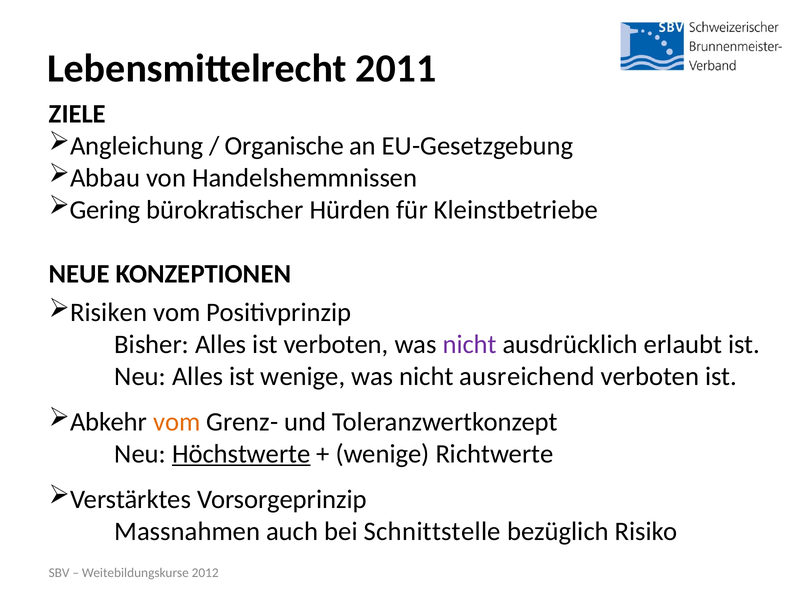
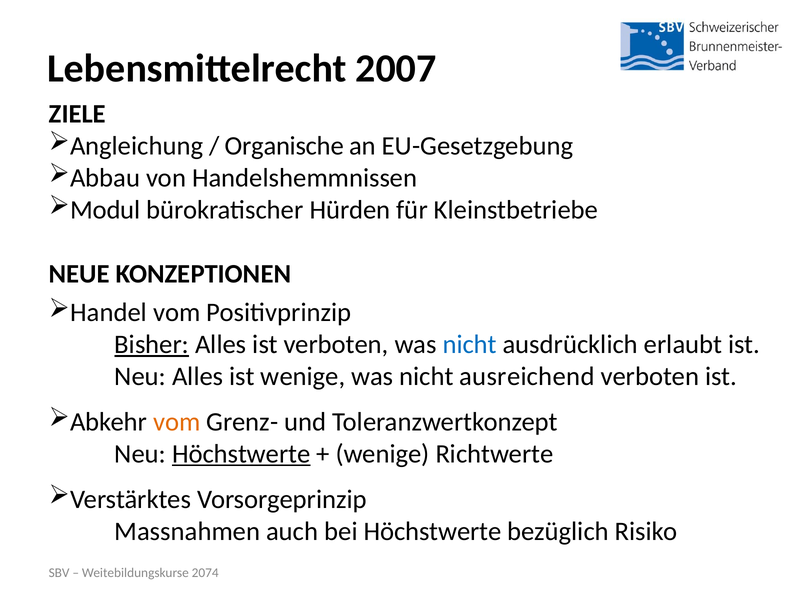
2011: 2011 -> 2007
Gering: Gering -> Modul
Risiken: Risiken -> Handel
Bisher underline: none -> present
nicht at (470, 345) colour: purple -> blue
bei Schnittstelle: Schnittstelle -> Höchstwerte
2012: 2012 -> 2074
